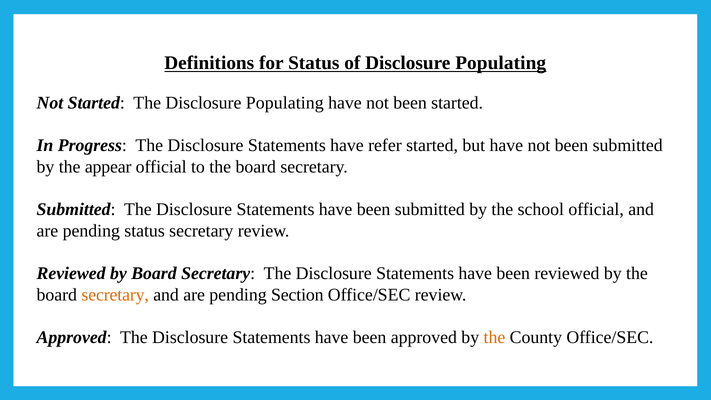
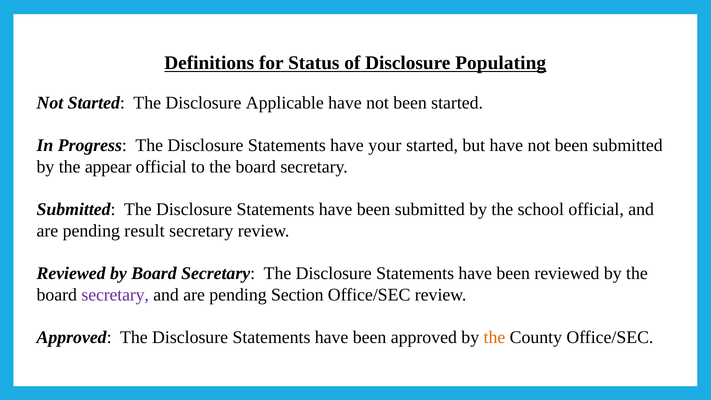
The Disclosure Populating: Populating -> Applicable
refer: refer -> your
pending status: status -> result
secretary at (115, 295) colour: orange -> purple
